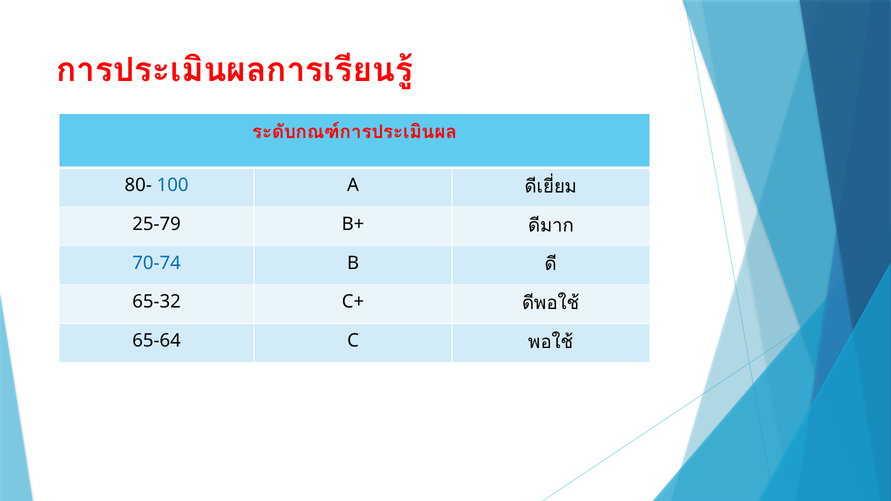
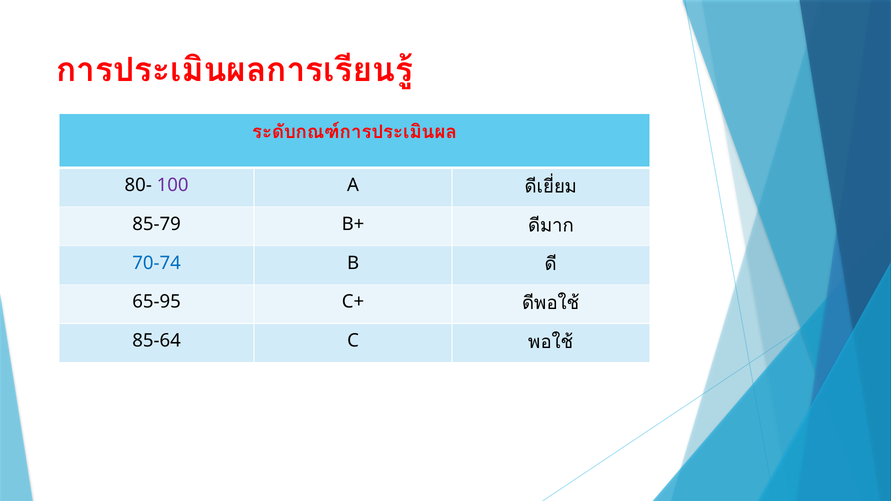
100 colour: blue -> purple
25-79: 25-79 -> 85-79
65-32: 65-32 -> 65-95
65-64: 65-64 -> 85-64
